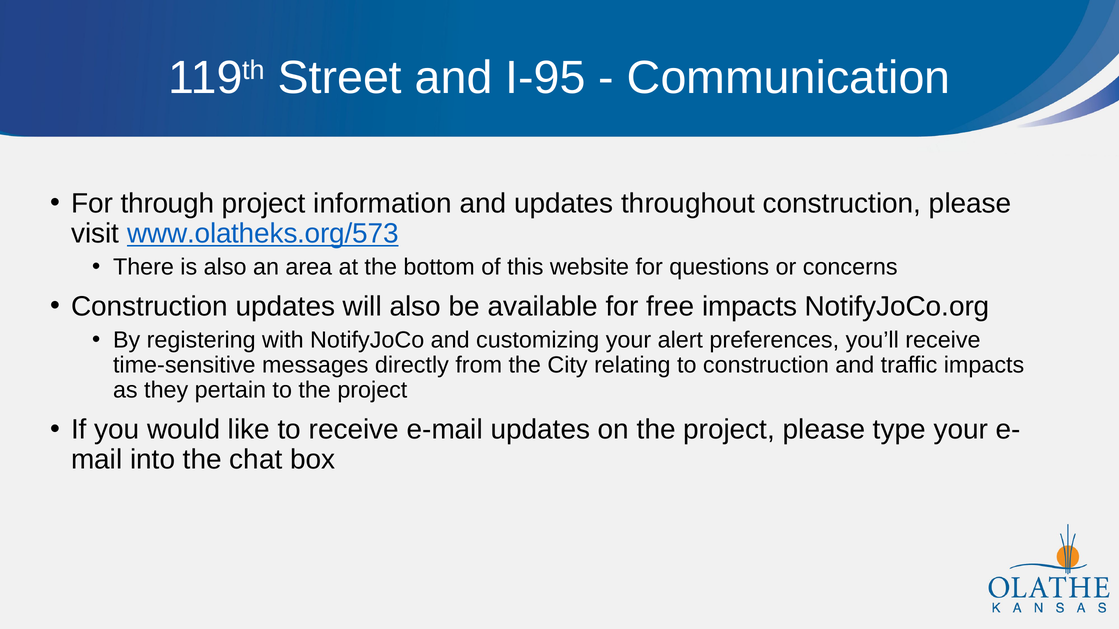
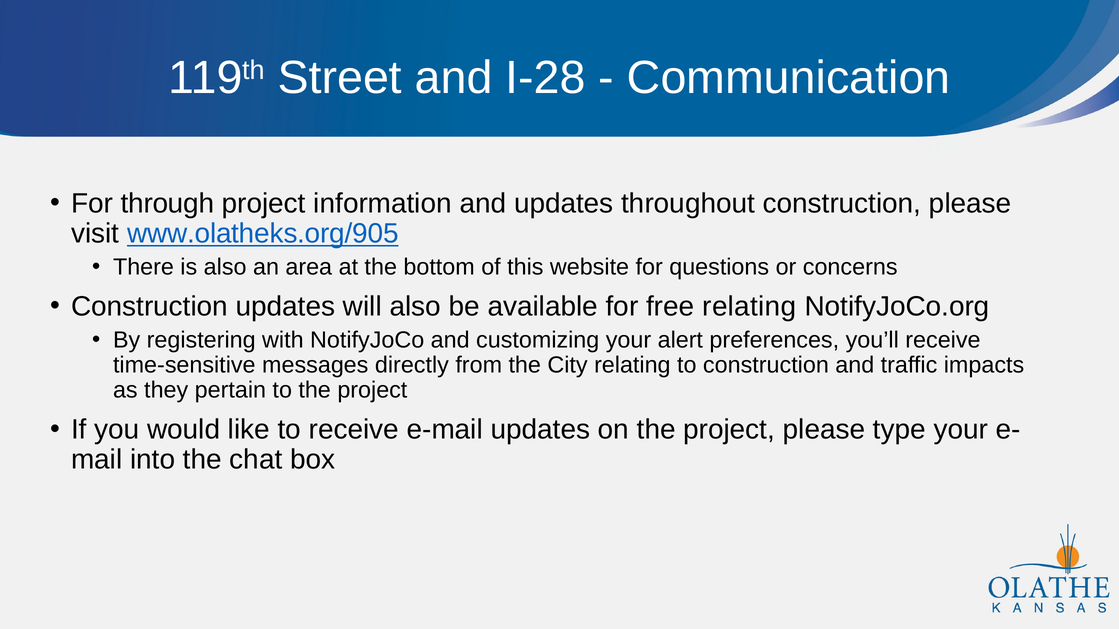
I-95: I-95 -> I-28
www.olatheks.org/573: www.olatheks.org/573 -> www.olatheks.org/905
free impacts: impacts -> relating
